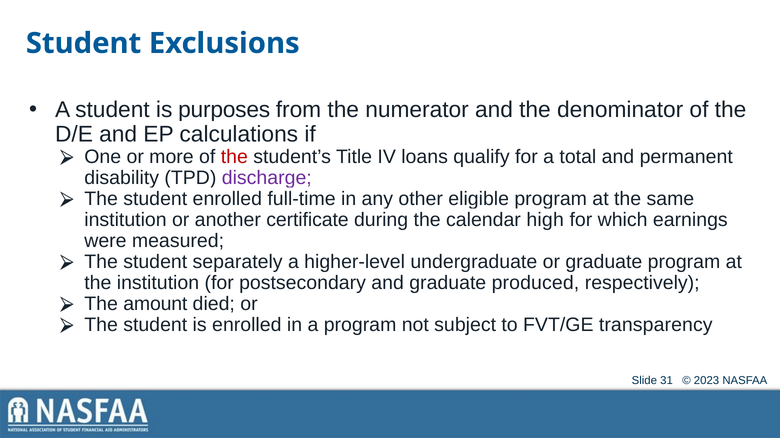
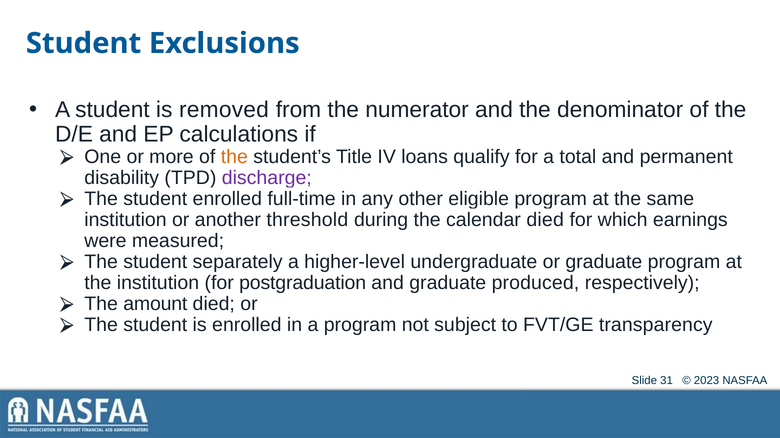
purposes: purposes -> removed
the at (234, 157) colour: red -> orange
certificate: certificate -> threshold
calendar high: high -> died
postsecondary: postsecondary -> postgraduation
